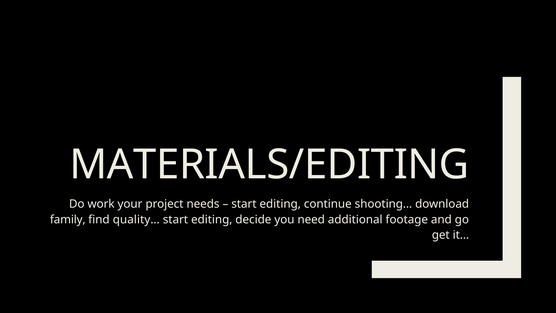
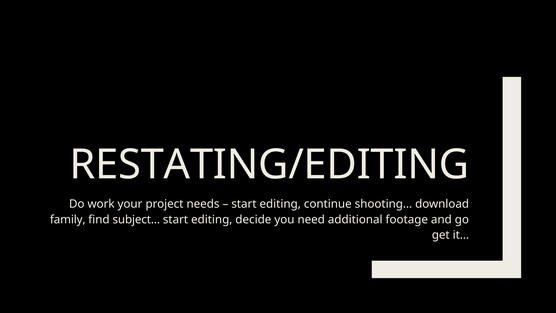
MATERIALS/EDITING: MATERIALS/EDITING -> RESTATING/EDITING
quality…: quality… -> subject…
